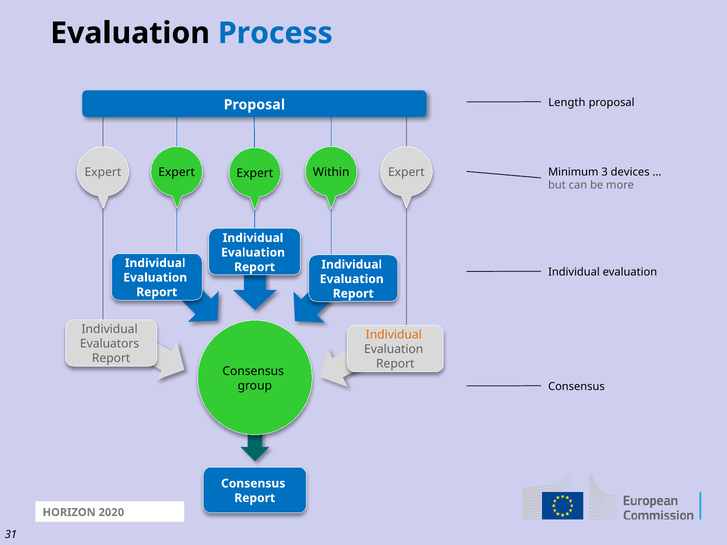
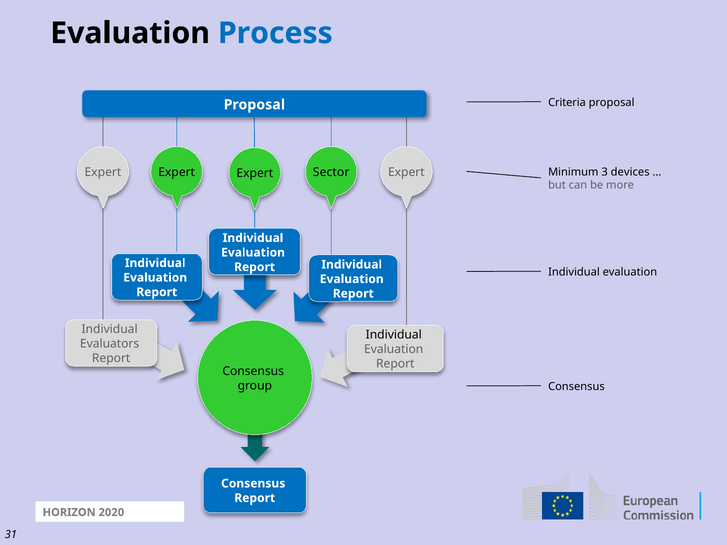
Length: Length -> Criteria
Within: Within -> Sector
Individual at (394, 335) colour: orange -> black
